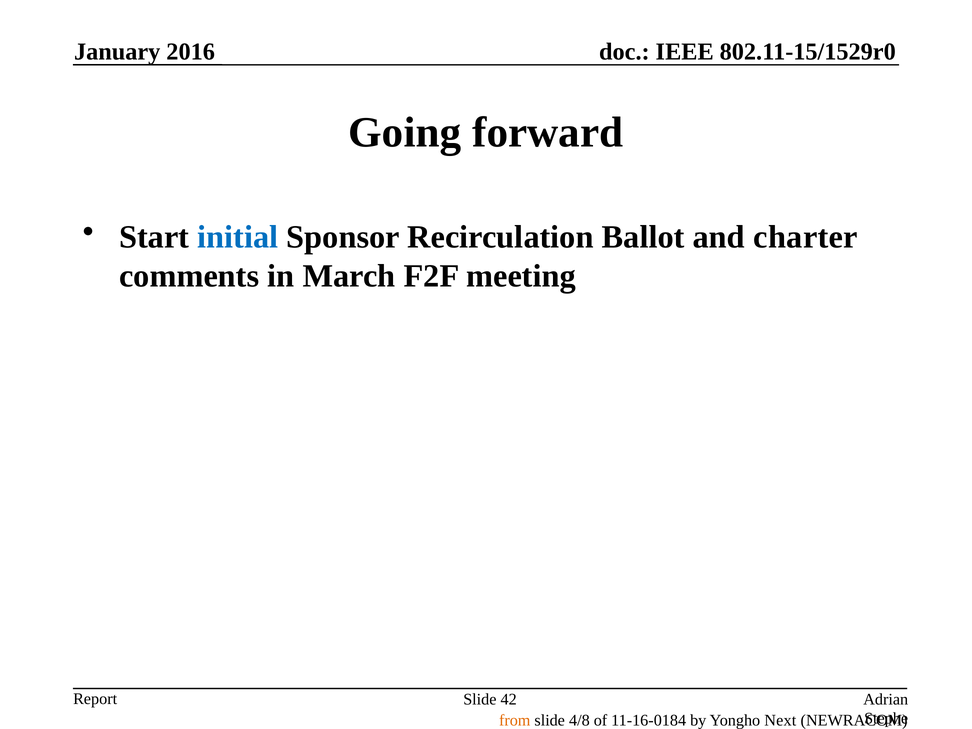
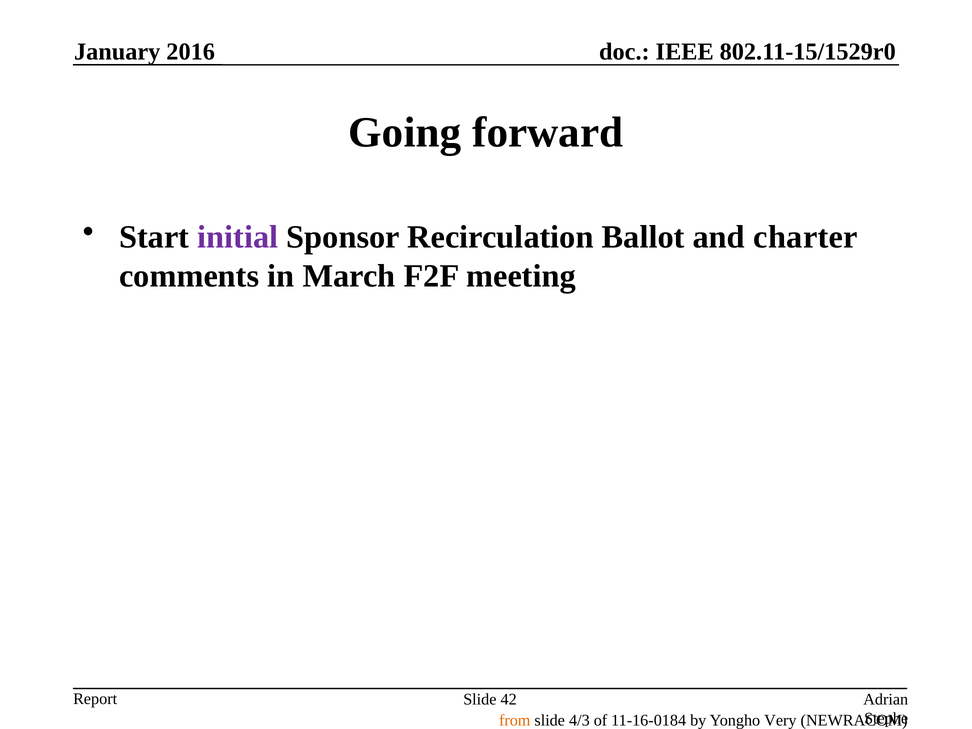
initial colour: blue -> purple
4/8: 4/8 -> 4/3
Next: Next -> Very
